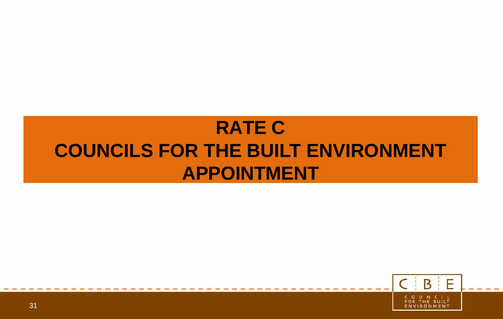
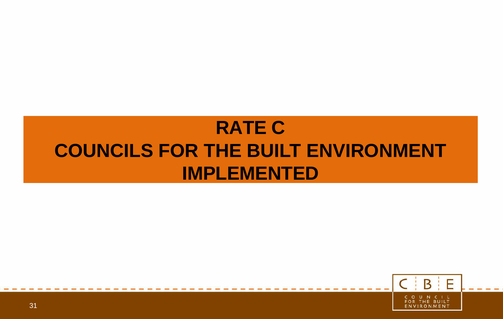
APPOINTMENT: APPOINTMENT -> IMPLEMENTED
